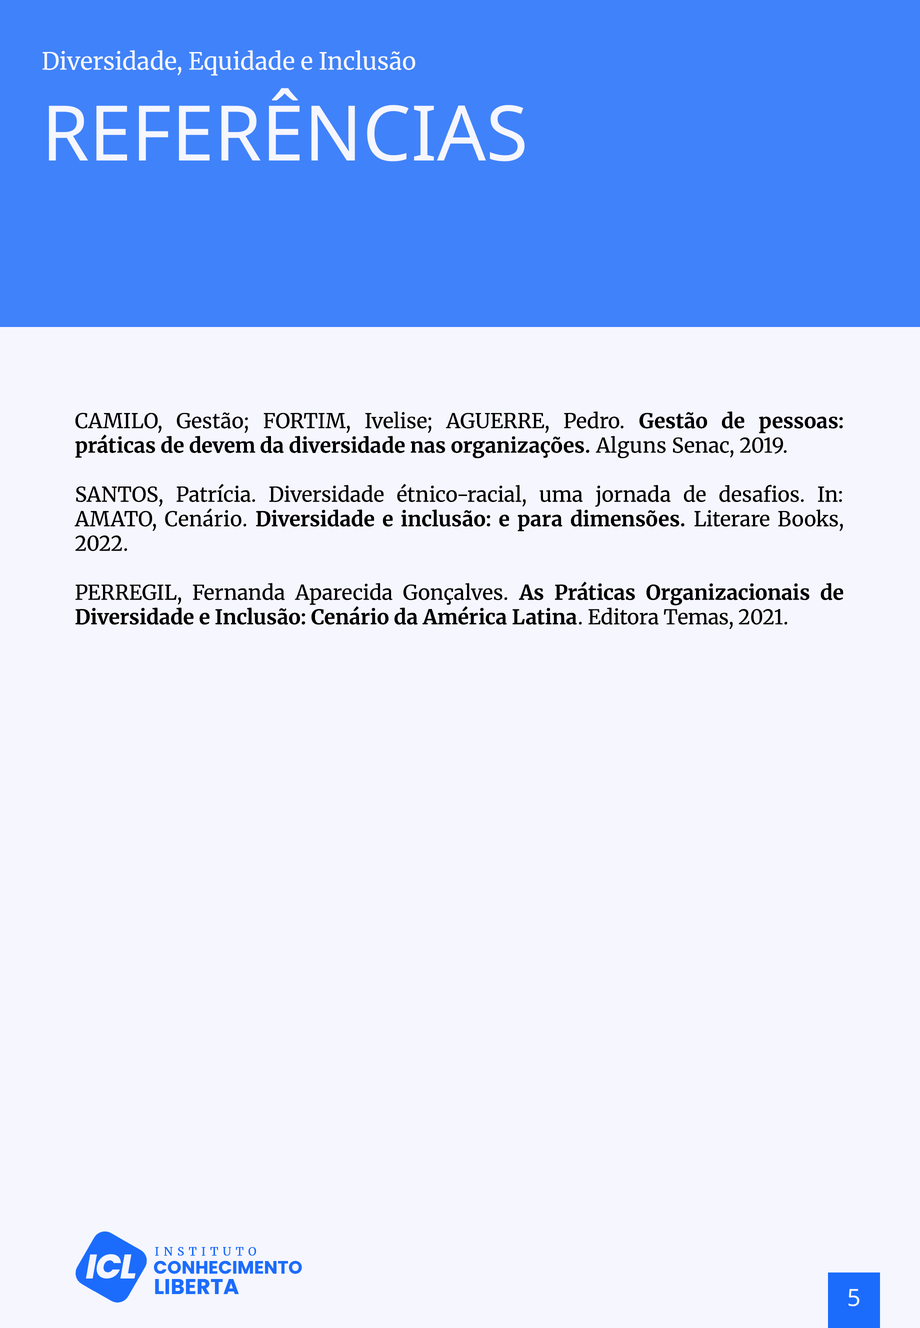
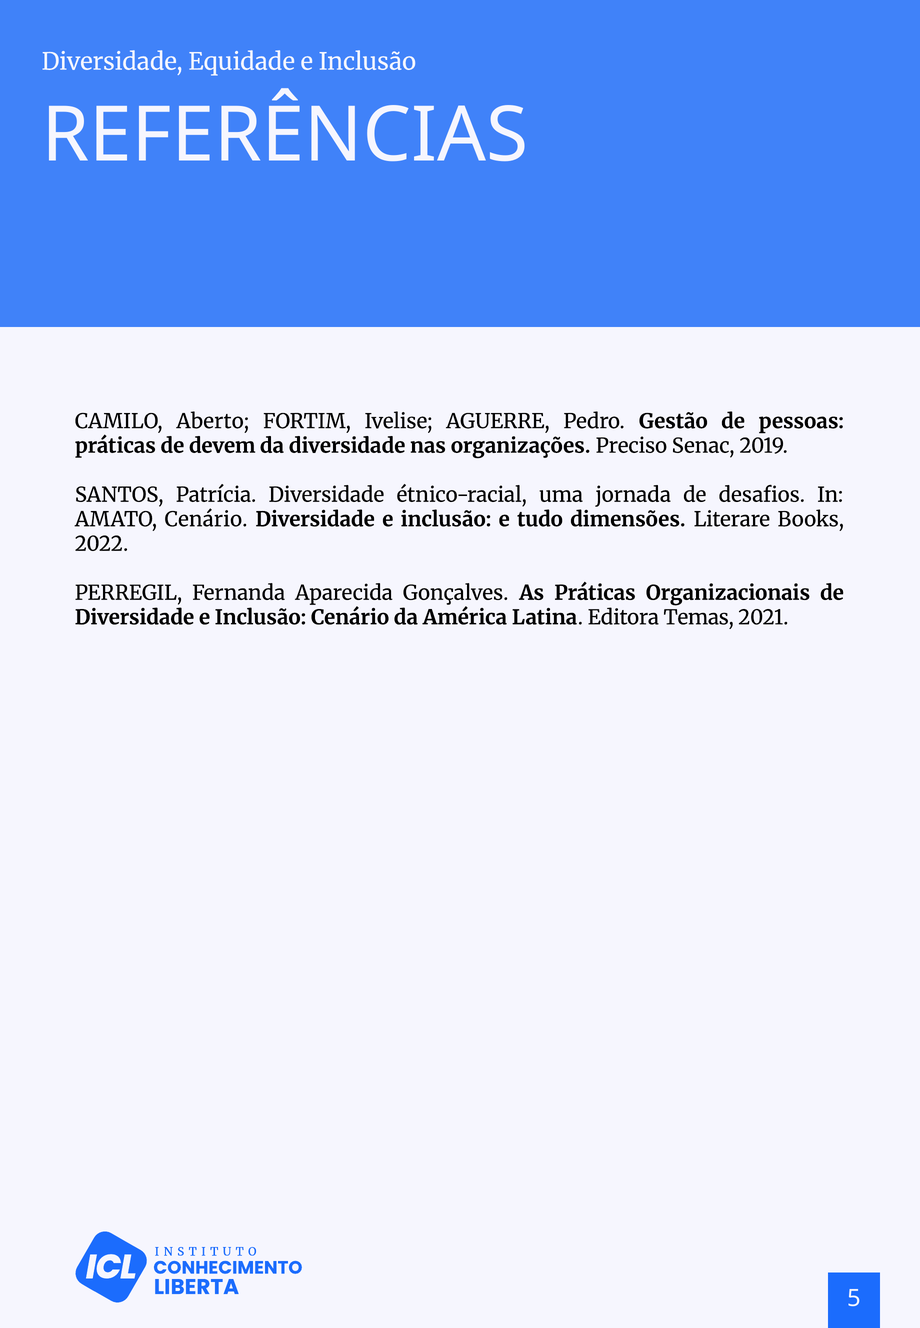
CAMILO Gestão: Gestão -> Aberto
Alguns: Alguns -> Preciso
para: para -> tudo
